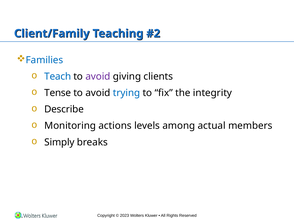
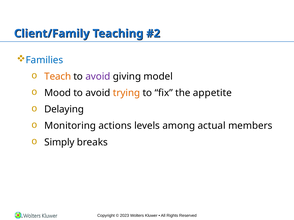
Teach colour: blue -> orange
clients: clients -> model
Tense: Tense -> Mood
trying colour: blue -> orange
integrity: integrity -> appetite
Describe: Describe -> Delaying
